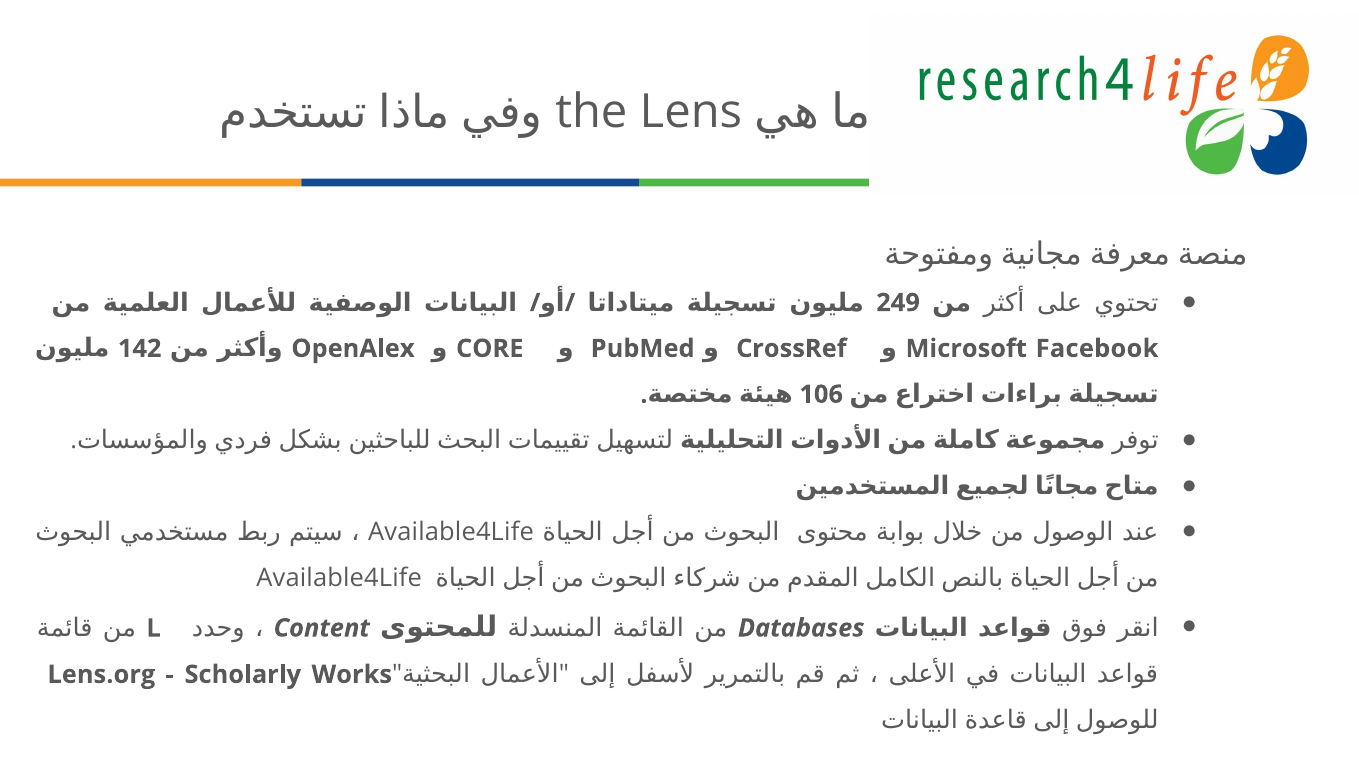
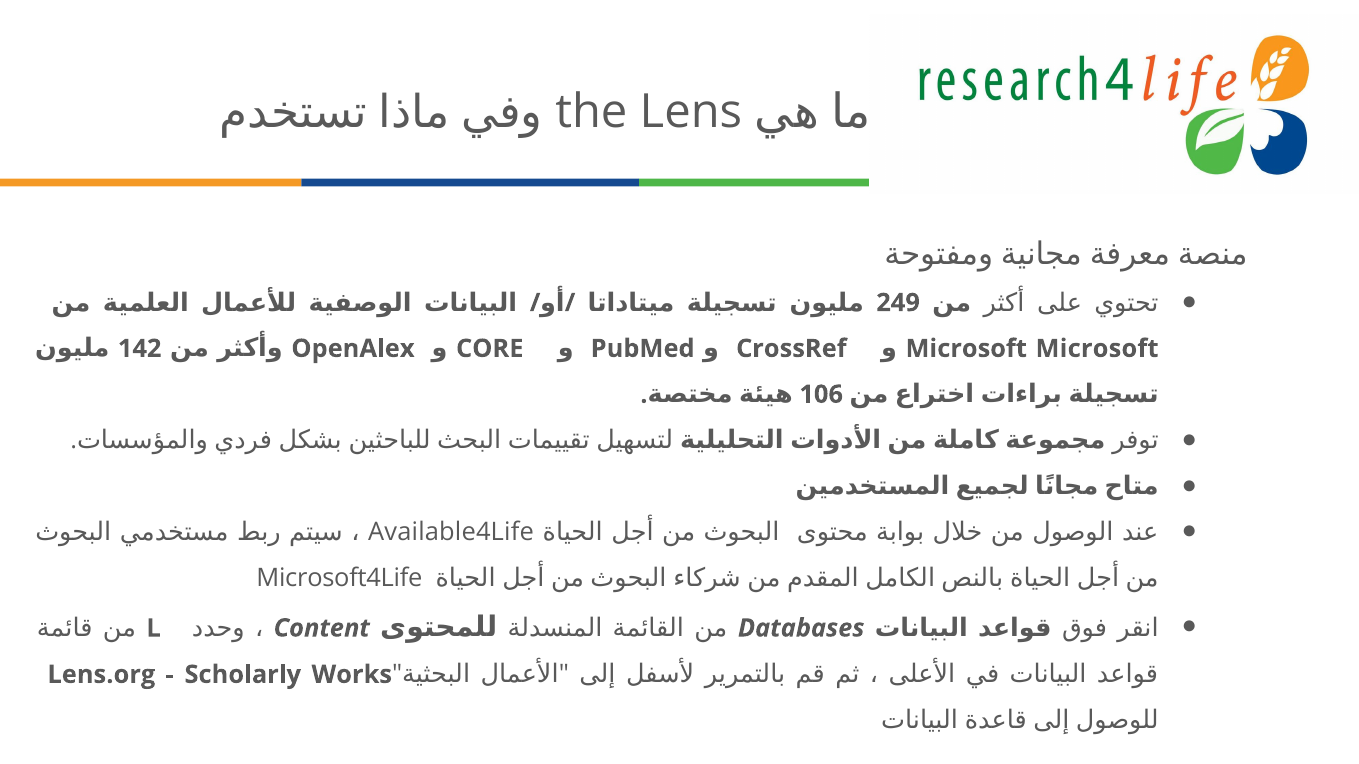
Microsoft Facebook: Facebook -> Microsoft
Available4Life at (339, 578): Available4Life -> Microsoft4Life
